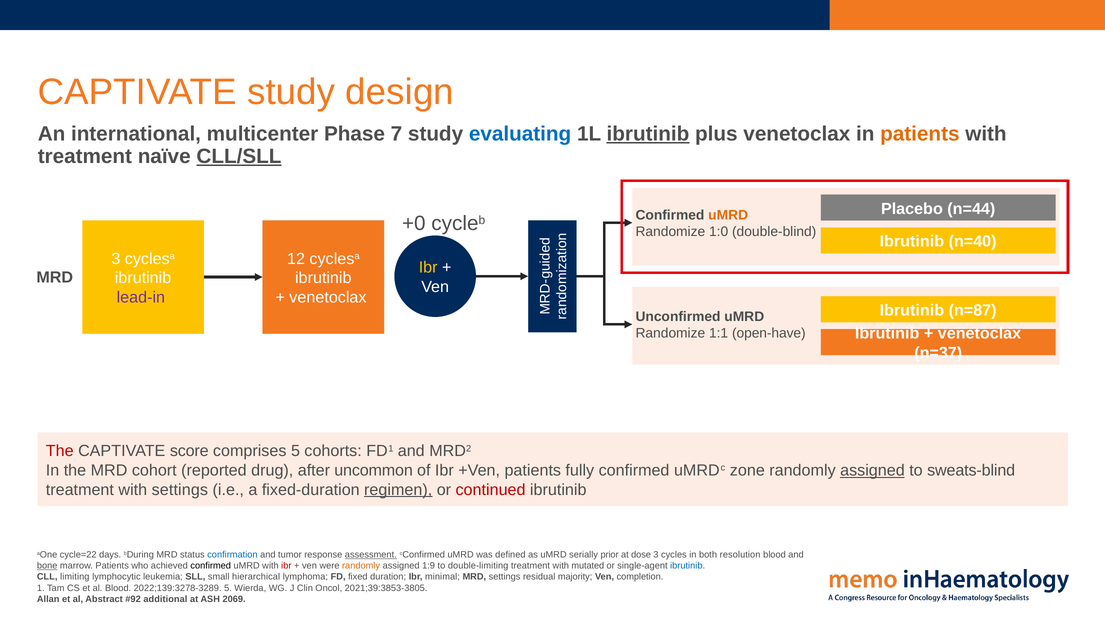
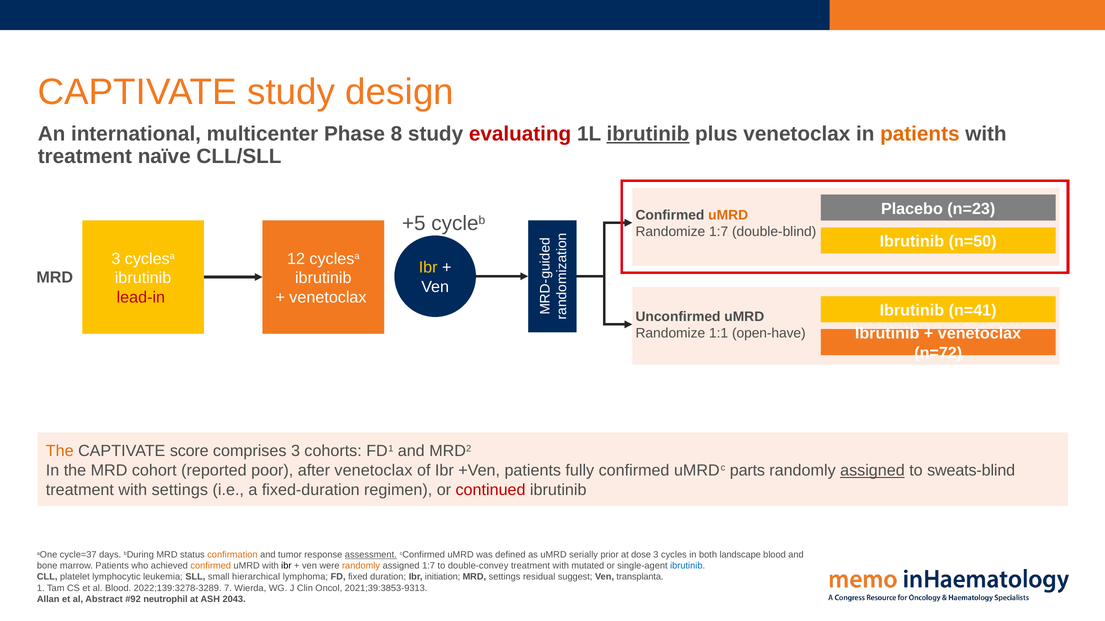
7: 7 -> 8
evaluating colour: blue -> red
CLL/SLL underline: present -> none
n=44: n=44 -> n=23
+0: +0 -> +5
Randomize 1:0: 1:0 -> 1:7
n=40: n=40 -> n=50
lead-in colour: purple -> red
n=87: n=87 -> n=41
n=37: n=37 -> n=72
The at (60, 451) colour: red -> orange
comprises 5: 5 -> 3
drug: drug -> poor
after uncommon: uncommon -> venetoclax
zone: zone -> parts
regimen underline: present -> none
cycle=22: cycle=22 -> cycle=37
confirmation colour: blue -> orange
resolution: resolution -> landscape
bone underline: present -> none
confirmed at (211, 566) colour: black -> orange
ibr at (286, 566) colour: red -> black
assigned 1:9: 1:9 -> 1:7
double-limiting: double-limiting -> double-convey
limiting: limiting -> platelet
minimal: minimal -> initiation
majority: majority -> suggest
completion: completion -> transplanta
2022;139:3278-3289 5: 5 -> 7
2021;39:3853-3805: 2021;39:3853-3805 -> 2021;39:3853-9313
additional: additional -> neutrophil
2069: 2069 -> 2043
